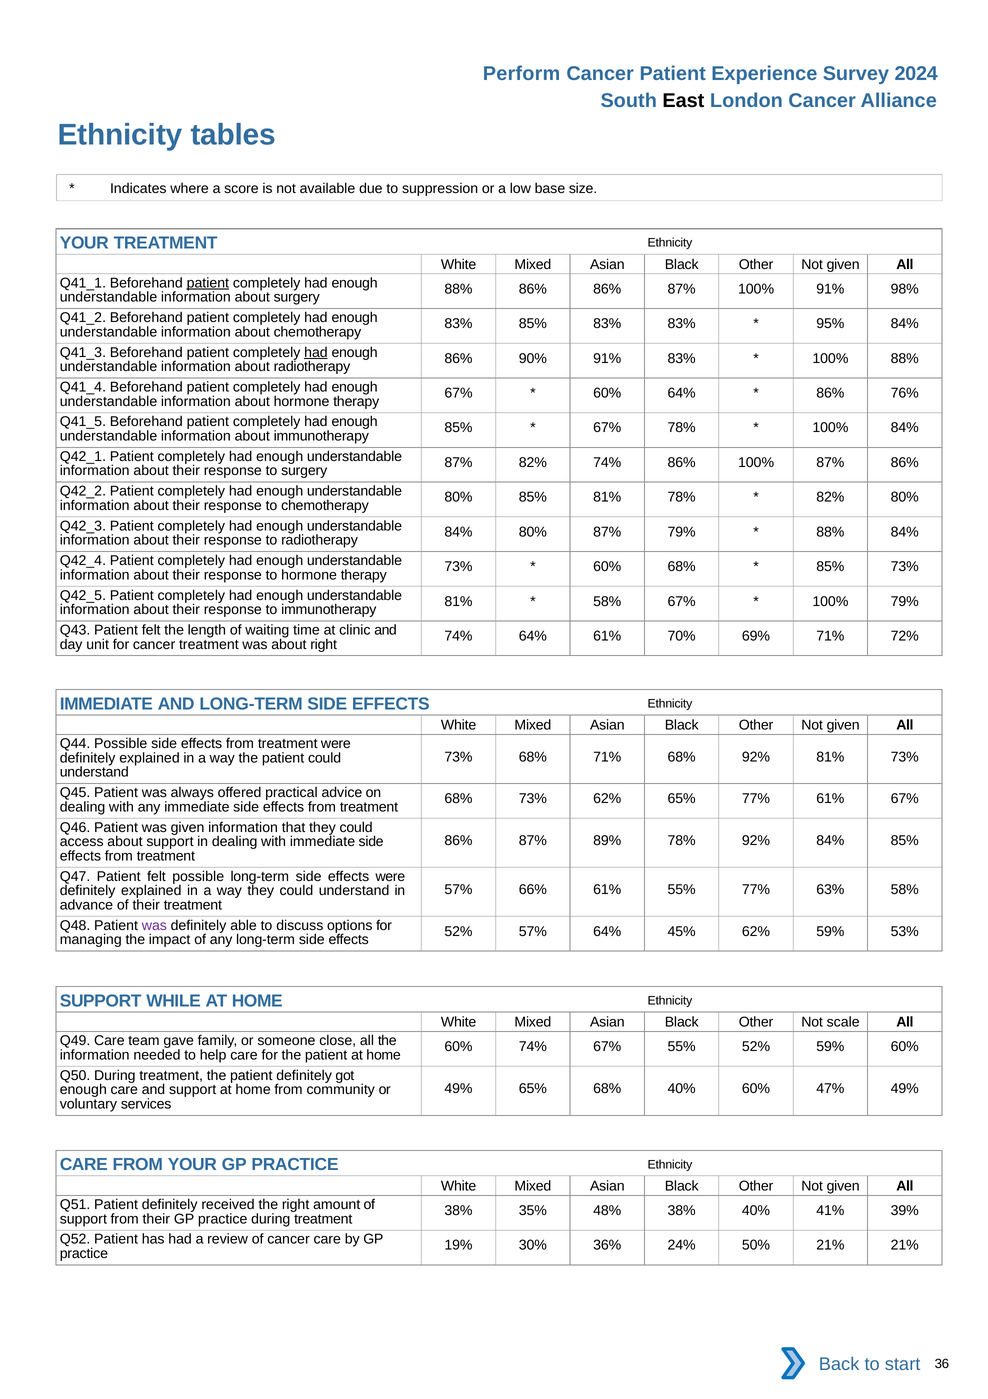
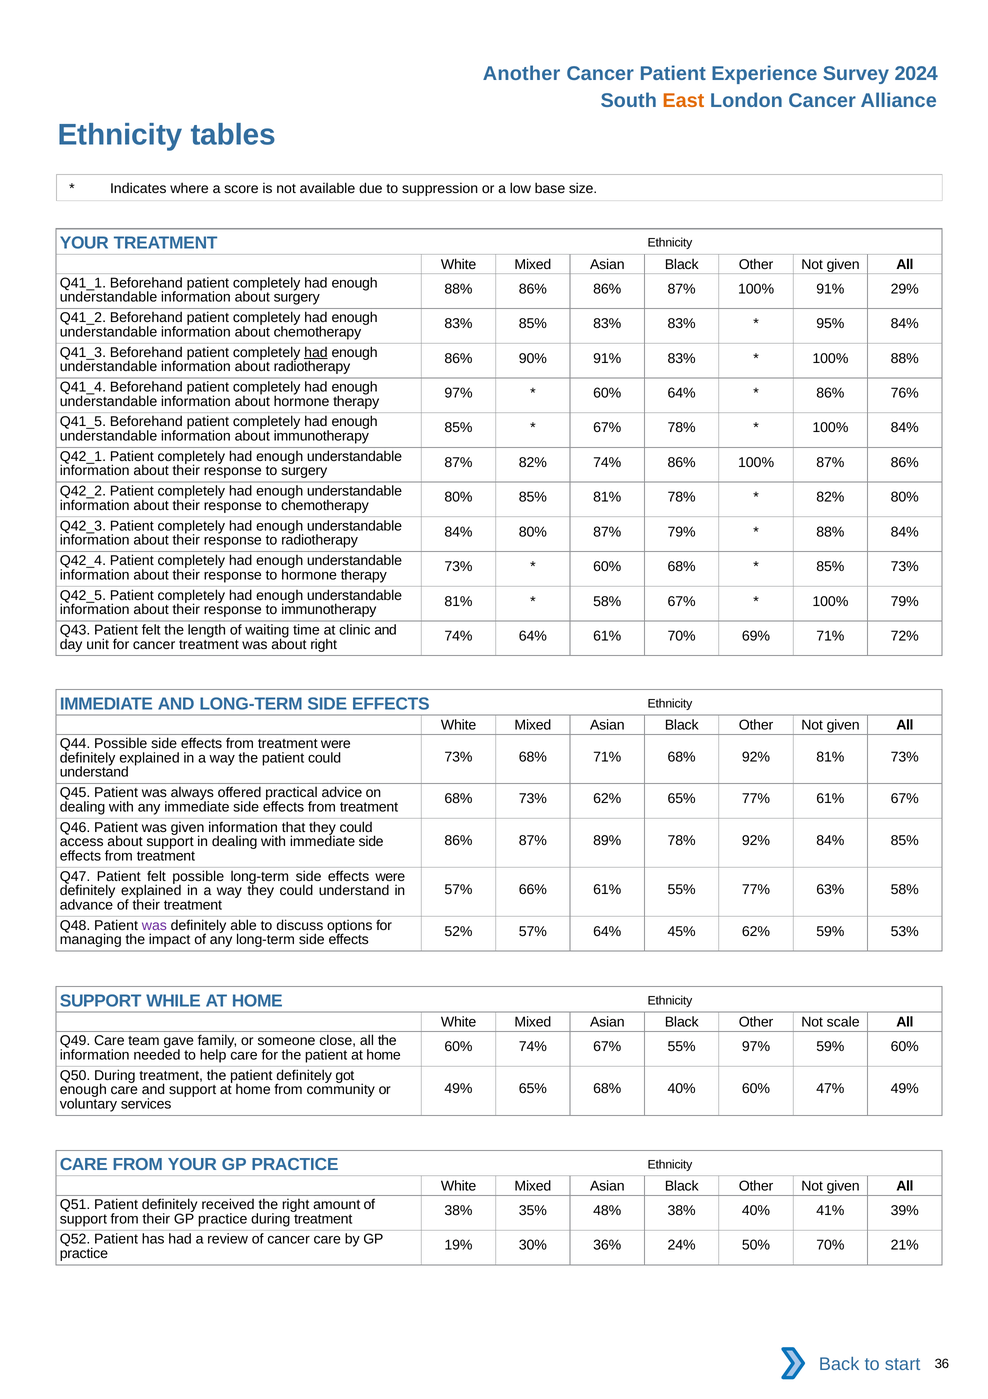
Perform: Perform -> Another
East colour: black -> orange
patient at (208, 283) underline: present -> none
98%: 98% -> 29%
67% at (459, 393): 67% -> 97%
55% 52%: 52% -> 97%
50% 21%: 21% -> 70%
